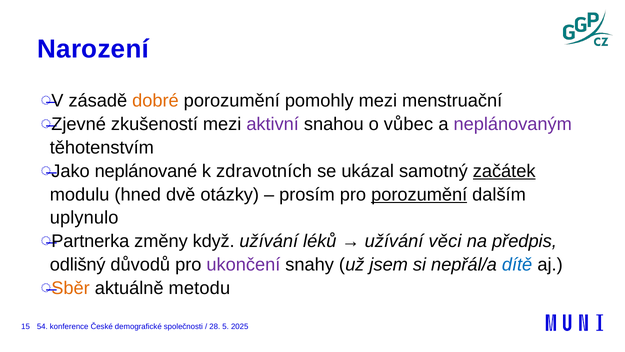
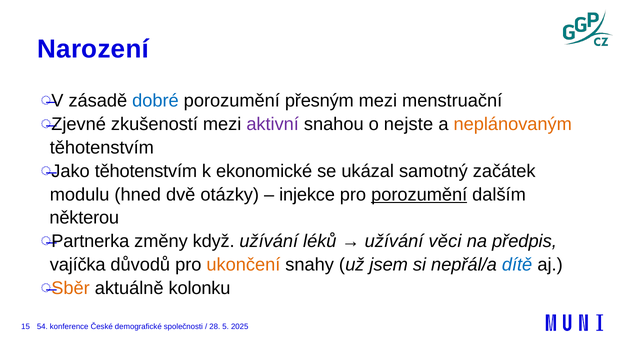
dobré colour: orange -> blue
pomohly: pomohly -> přesným
vůbec: vůbec -> nejste
neplánovaným colour: purple -> orange
Jako neplánované: neplánované -> těhotenstvím
zdravotních: zdravotních -> ekonomické
začátek underline: present -> none
prosím: prosím -> injekce
uplynulo: uplynulo -> některou
odlišný: odlišný -> vajíčka
ukončení colour: purple -> orange
metodu: metodu -> kolonku
